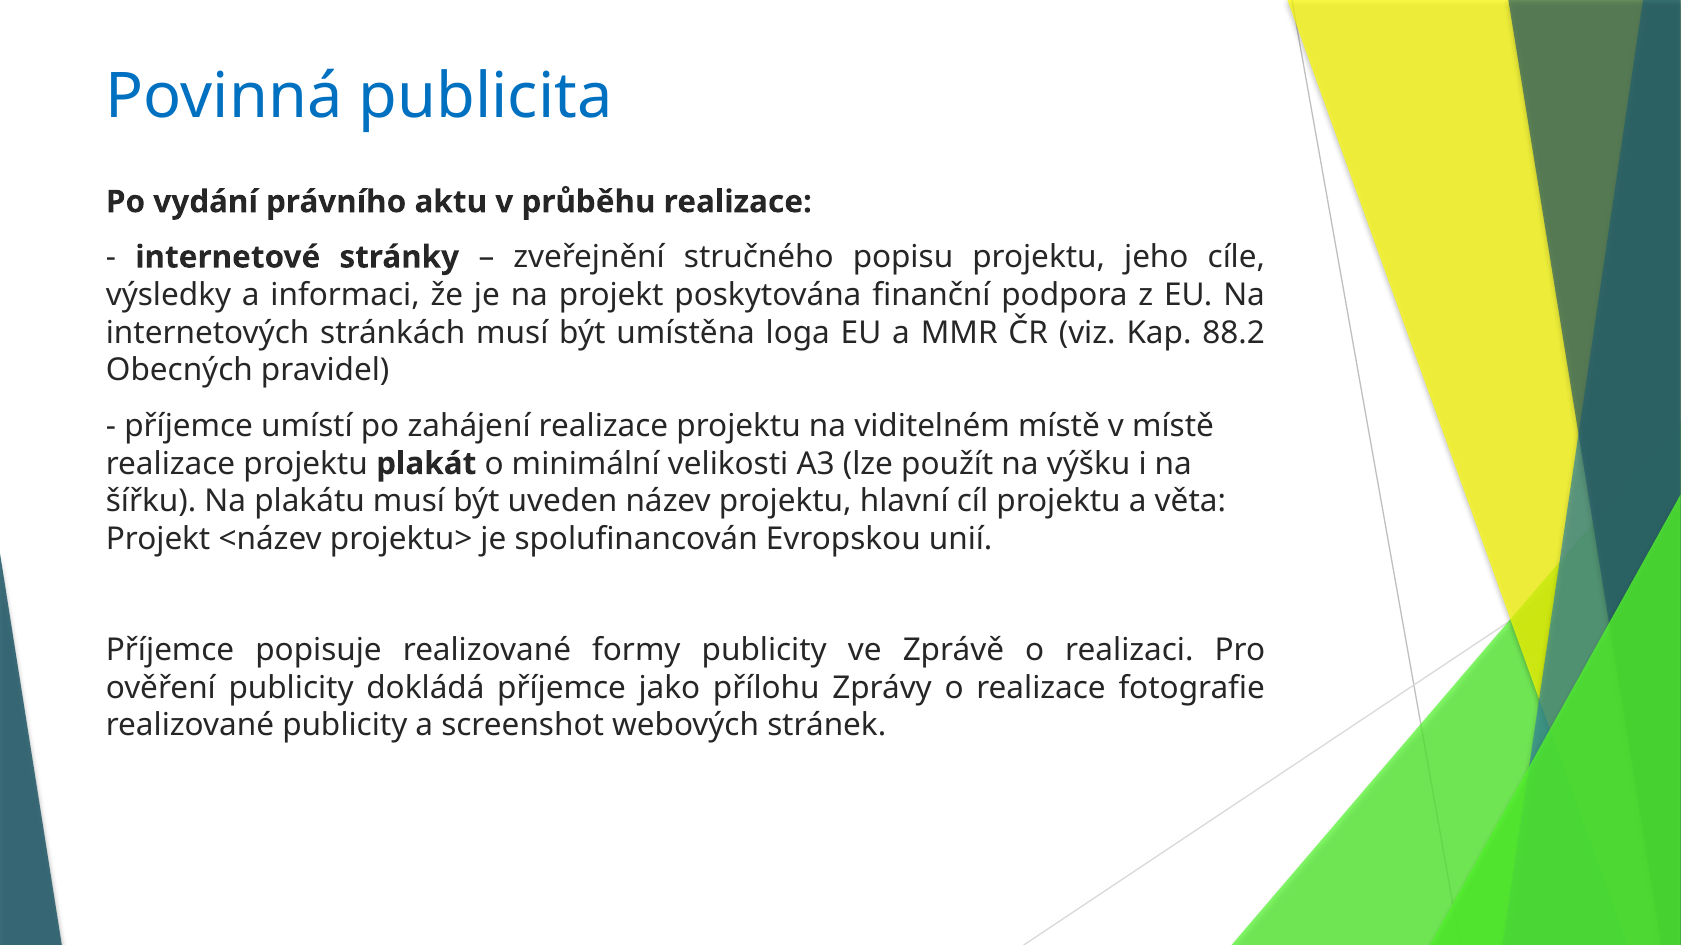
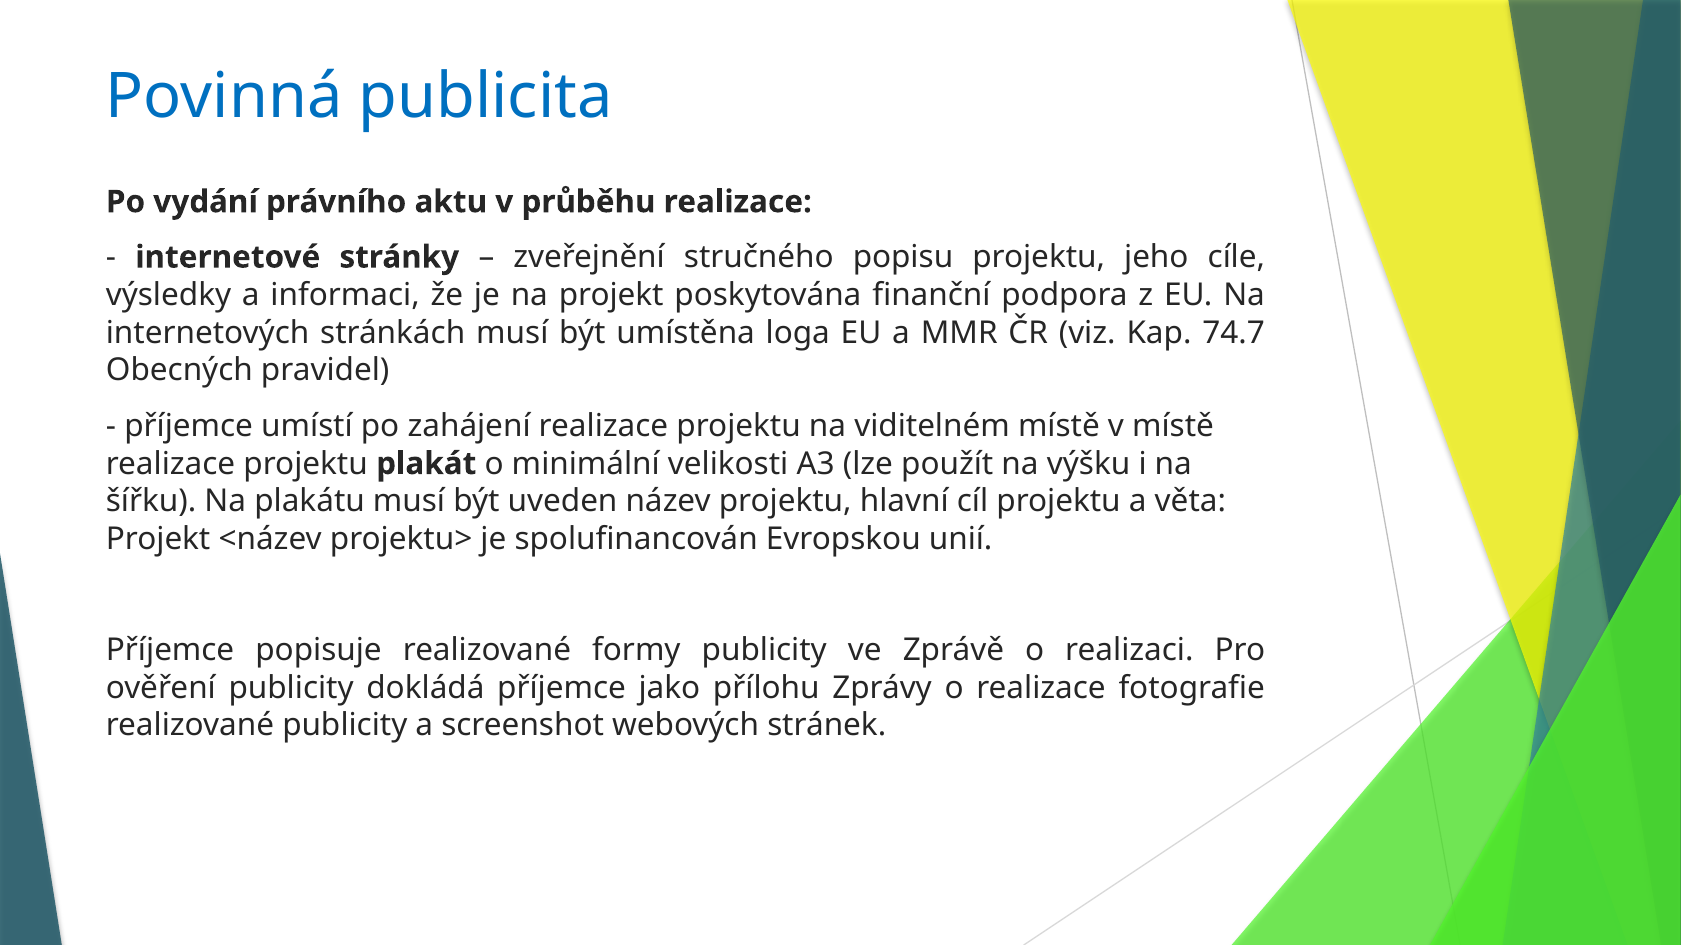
88.2: 88.2 -> 74.7
